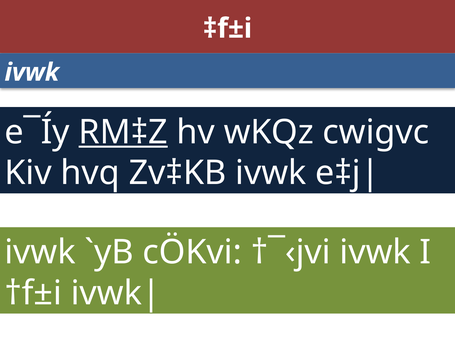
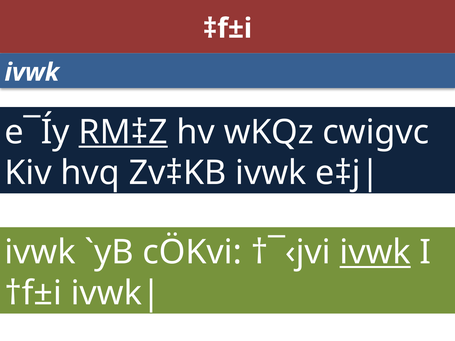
ivwk at (375, 252) underline: none -> present
